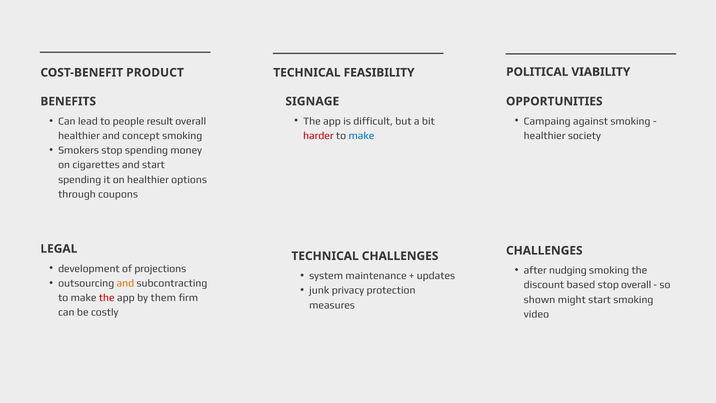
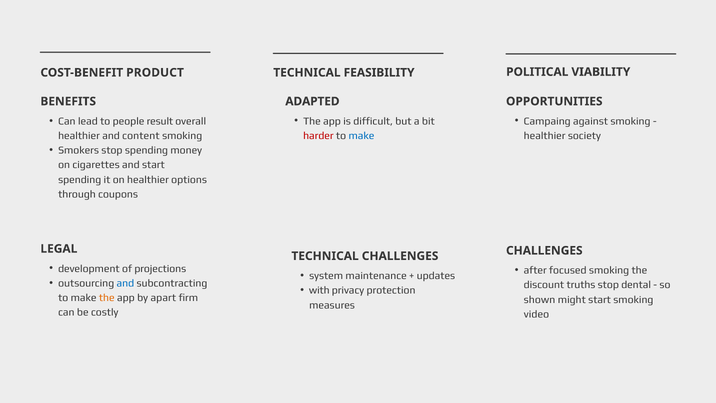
SIGNAGE: SIGNAGE -> ADAPTED
concept: concept -> content
nudging: nudging -> focused
and at (125, 283) colour: orange -> blue
based: based -> truths
stop overall: overall -> dental
junk: junk -> with
the at (107, 298) colour: red -> orange
them: them -> apart
